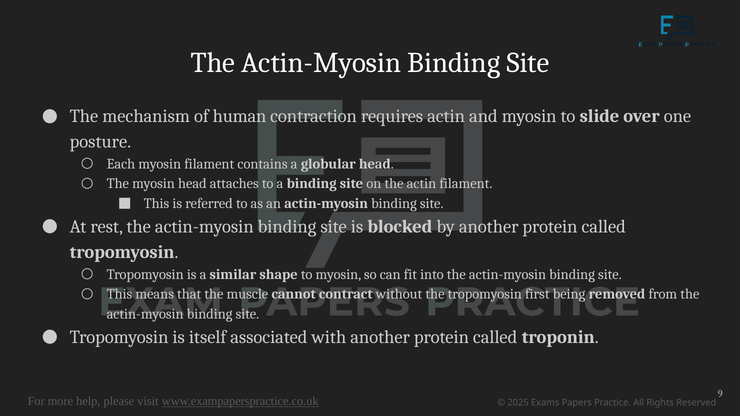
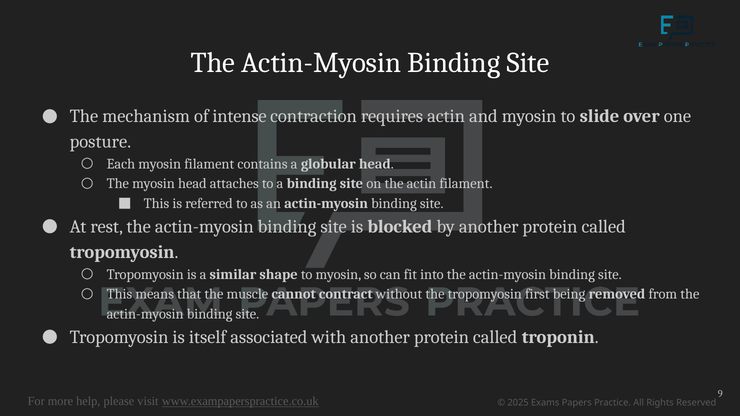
human: human -> intense
